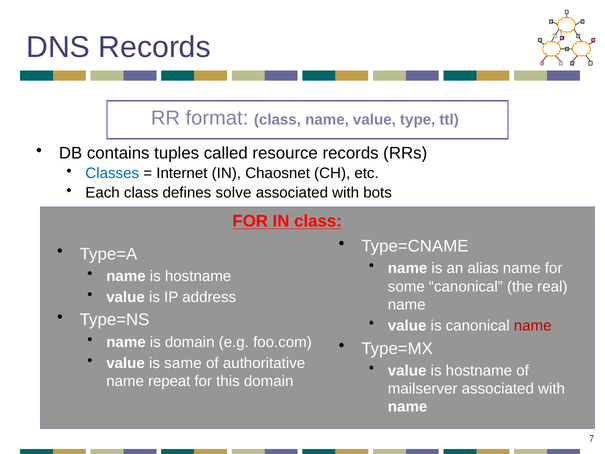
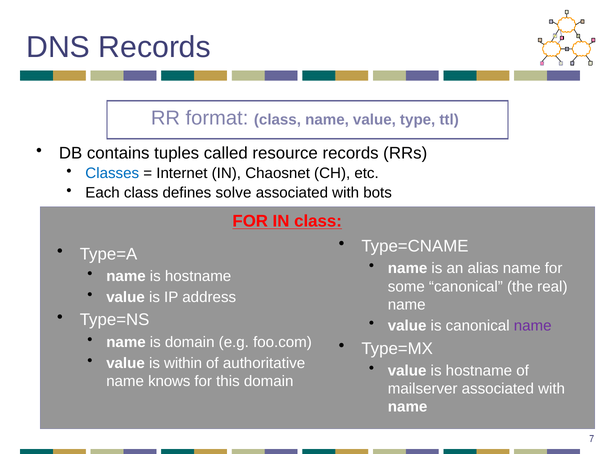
name at (533, 326) colour: red -> purple
same: same -> within
repeat: repeat -> knows
